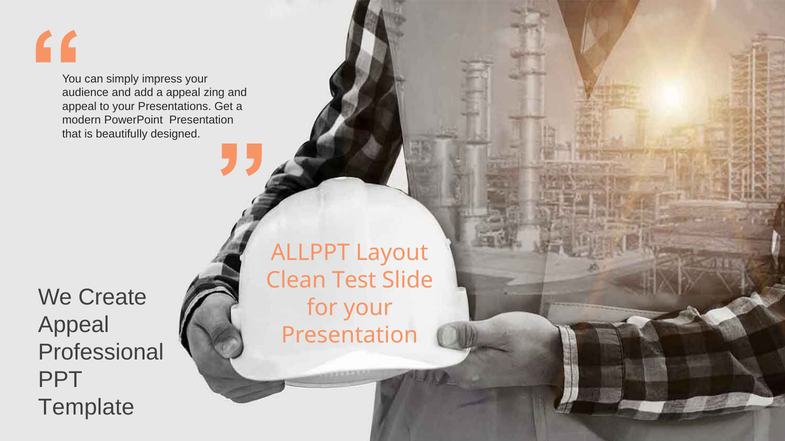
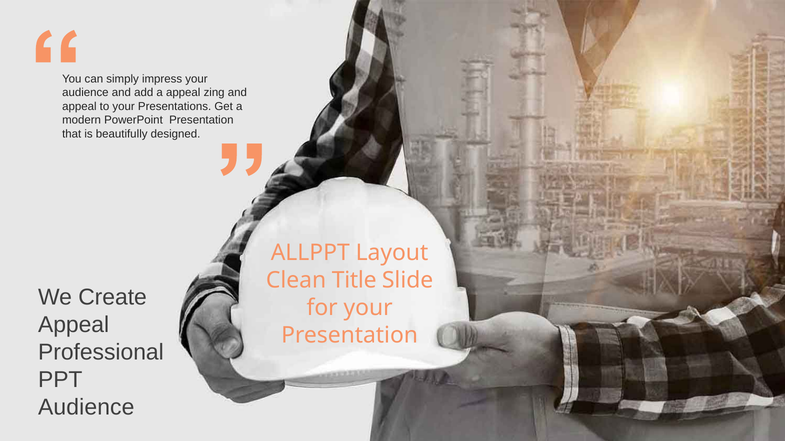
Test: Test -> Title
Template at (86, 408): Template -> Audience
